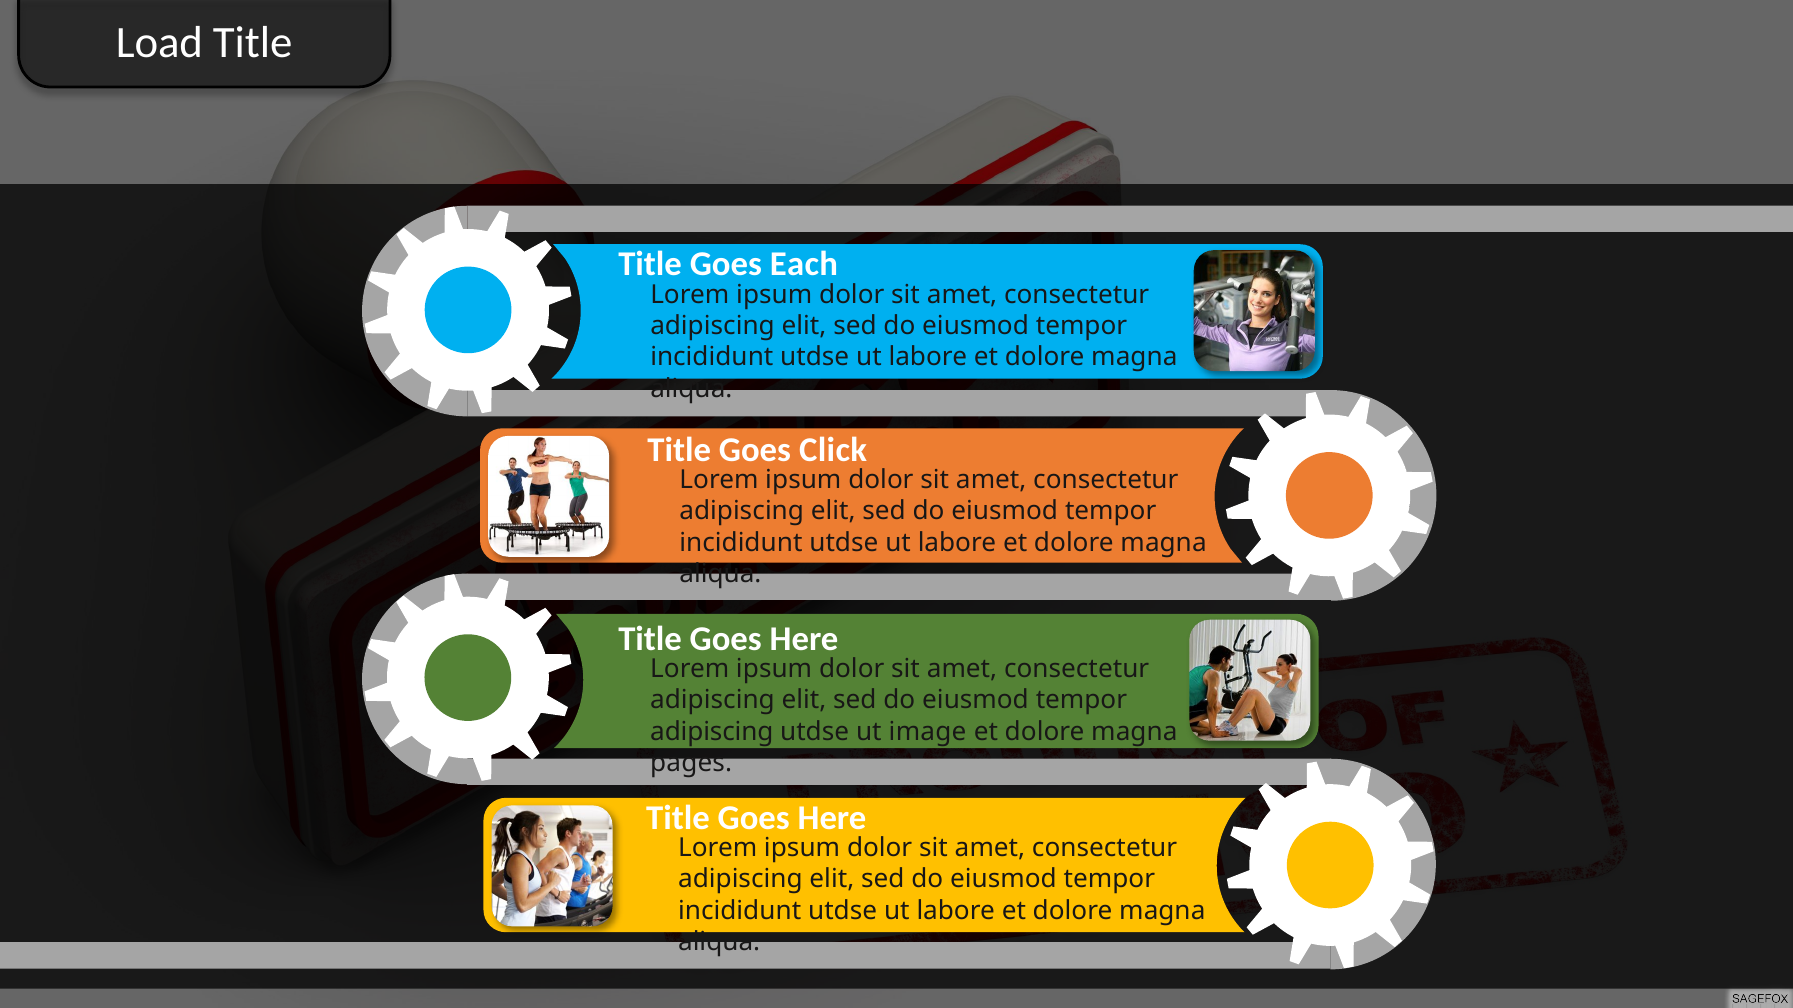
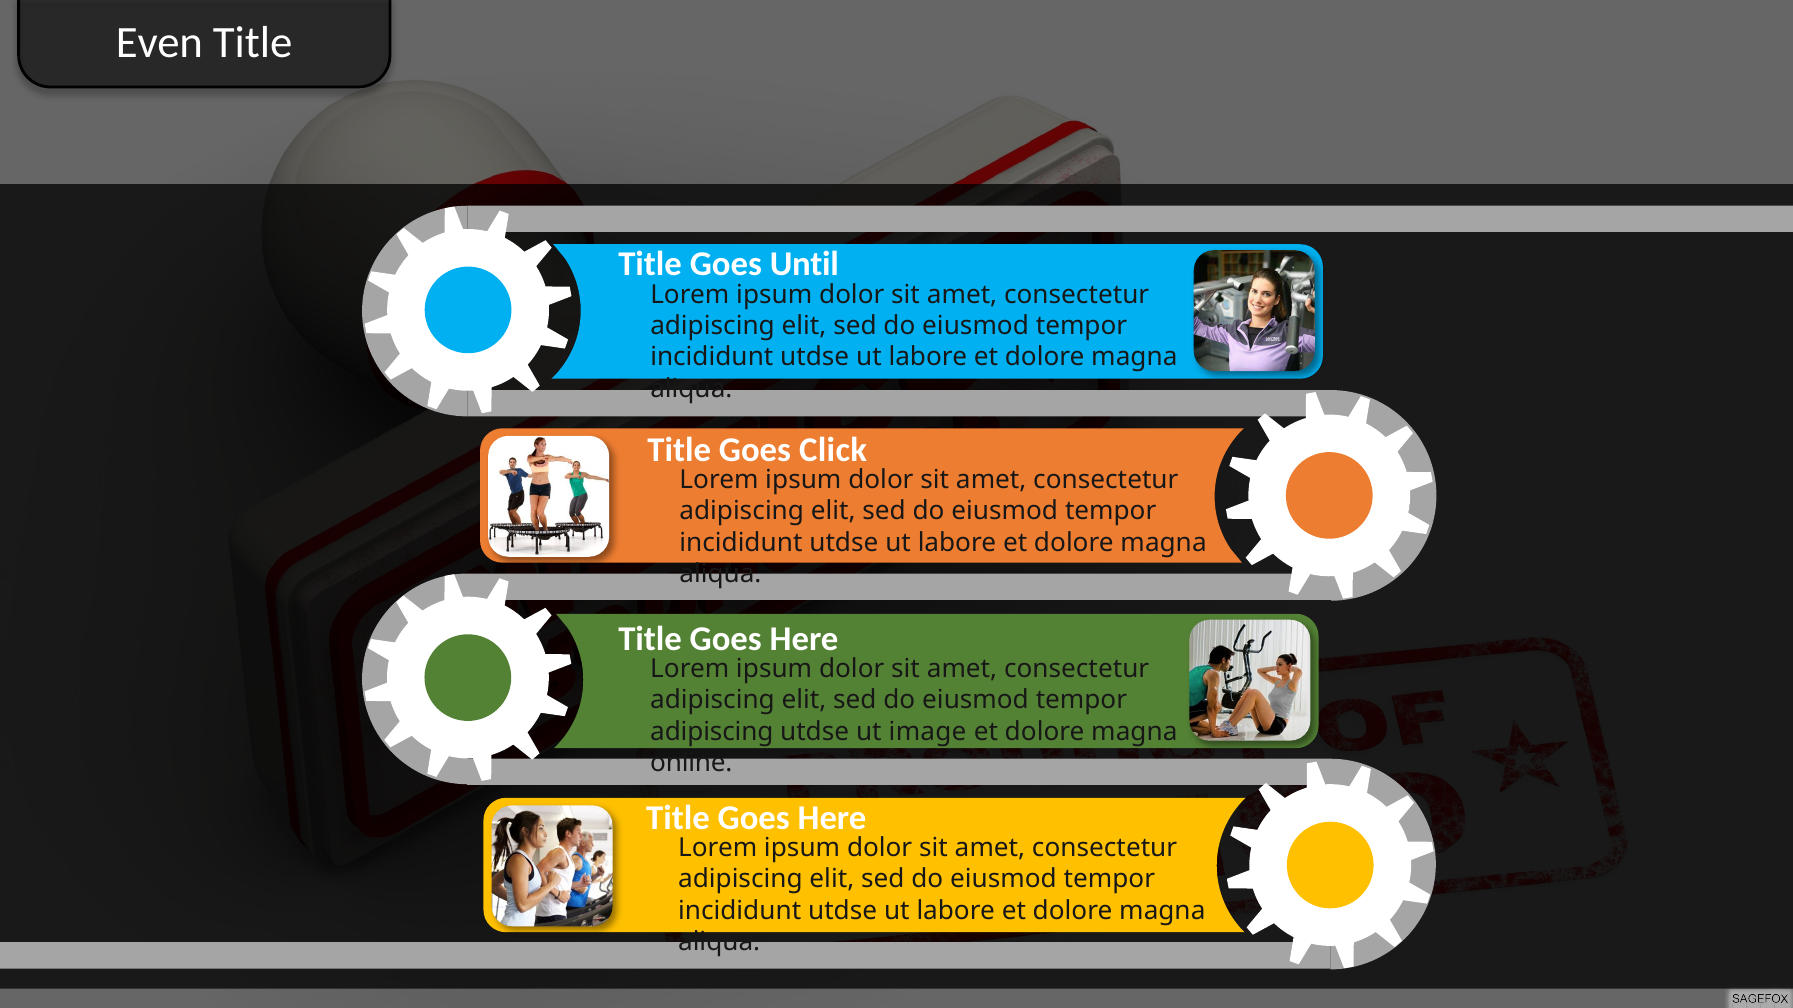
Load: Load -> Even
Each: Each -> Until
pages: pages -> online
